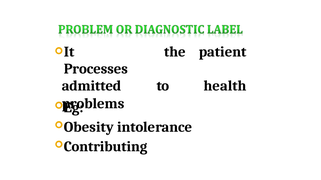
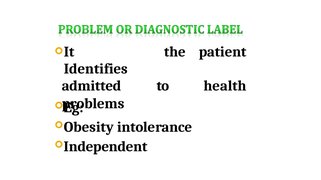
Processes: Processes -> Identifies
Contributing: Contributing -> Independent
